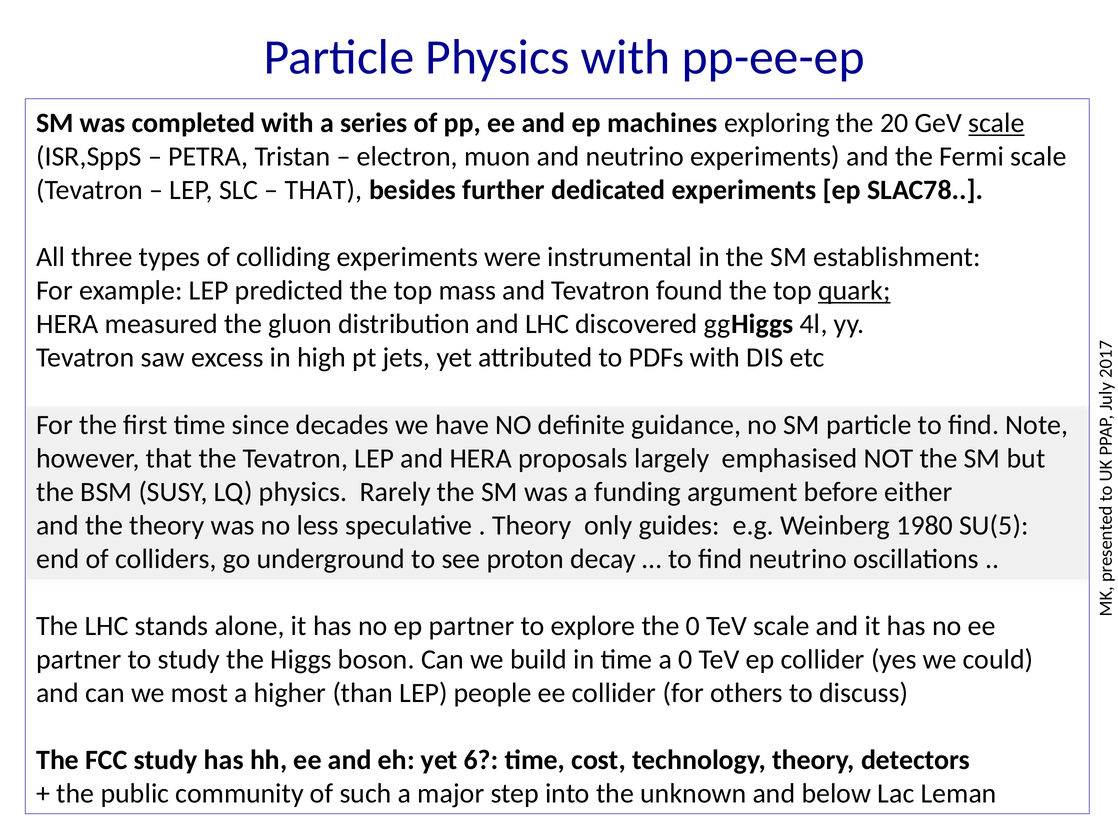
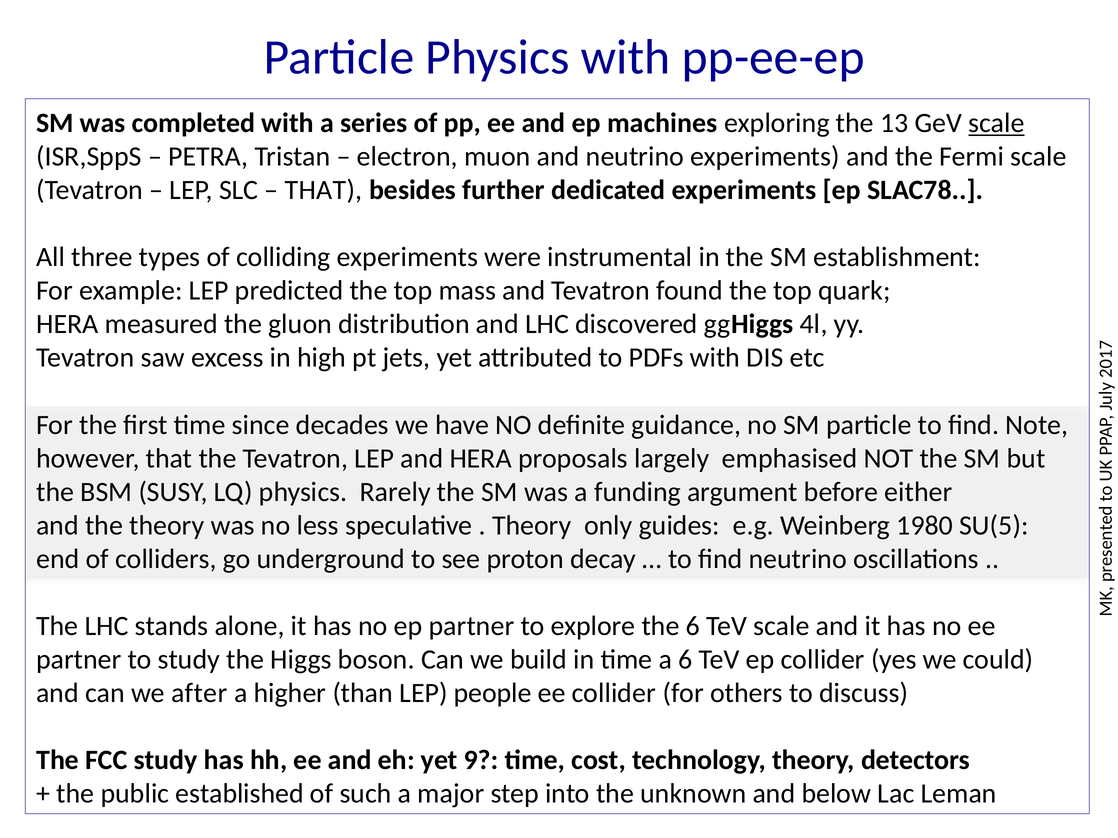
20: 20 -> 13
quark underline: present -> none
the 0: 0 -> 6
a 0: 0 -> 6
most: most -> after
6: 6 -> 9
community: community -> established
